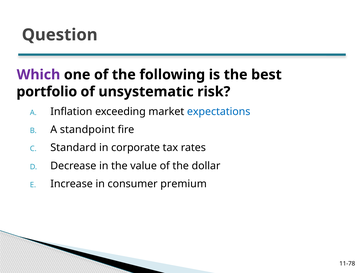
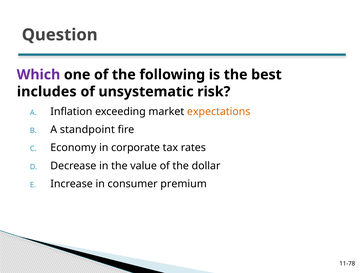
portfolio: portfolio -> includes
expectations colour: blue -> orange
Standard: Standard -> Economy
